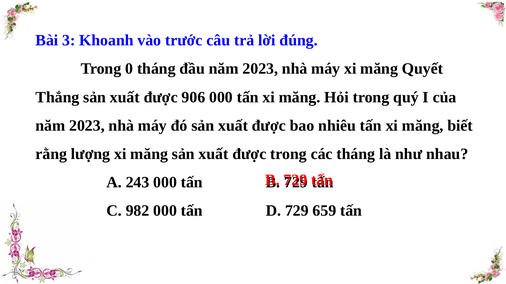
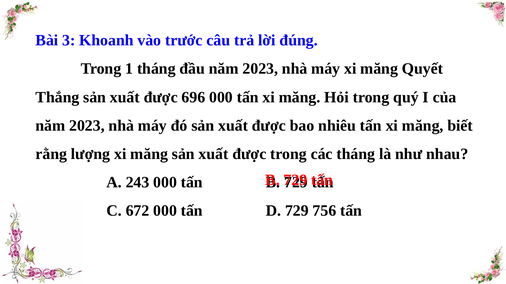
0: 0 -> 1
906: 906 -> 696
982: 982 -> 672
659: 659 -> 756
